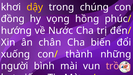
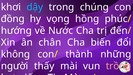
dậy colour: yellow -> light blue
xuống: xuống -> không
bình: bình -> thấy
